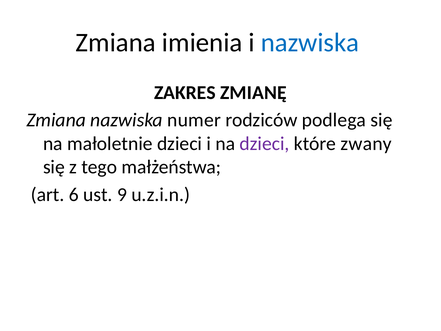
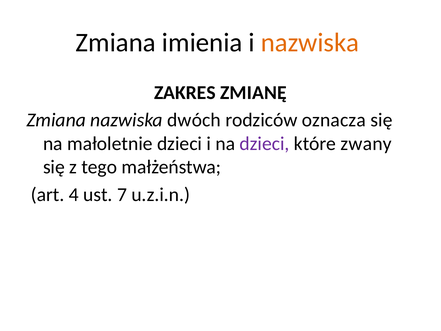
nazwiska at (310, 43) colour: blue -> orange
numer: numer -> dwóch
podlega: podlega -> oznacza
6: 6 -> 4
9: 9 -> 7
